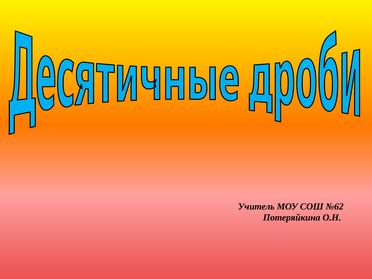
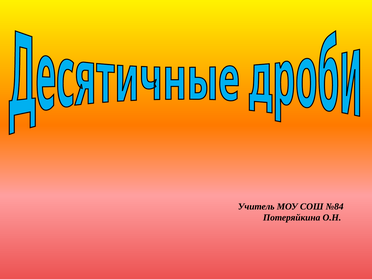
№62: №62 -> №84
